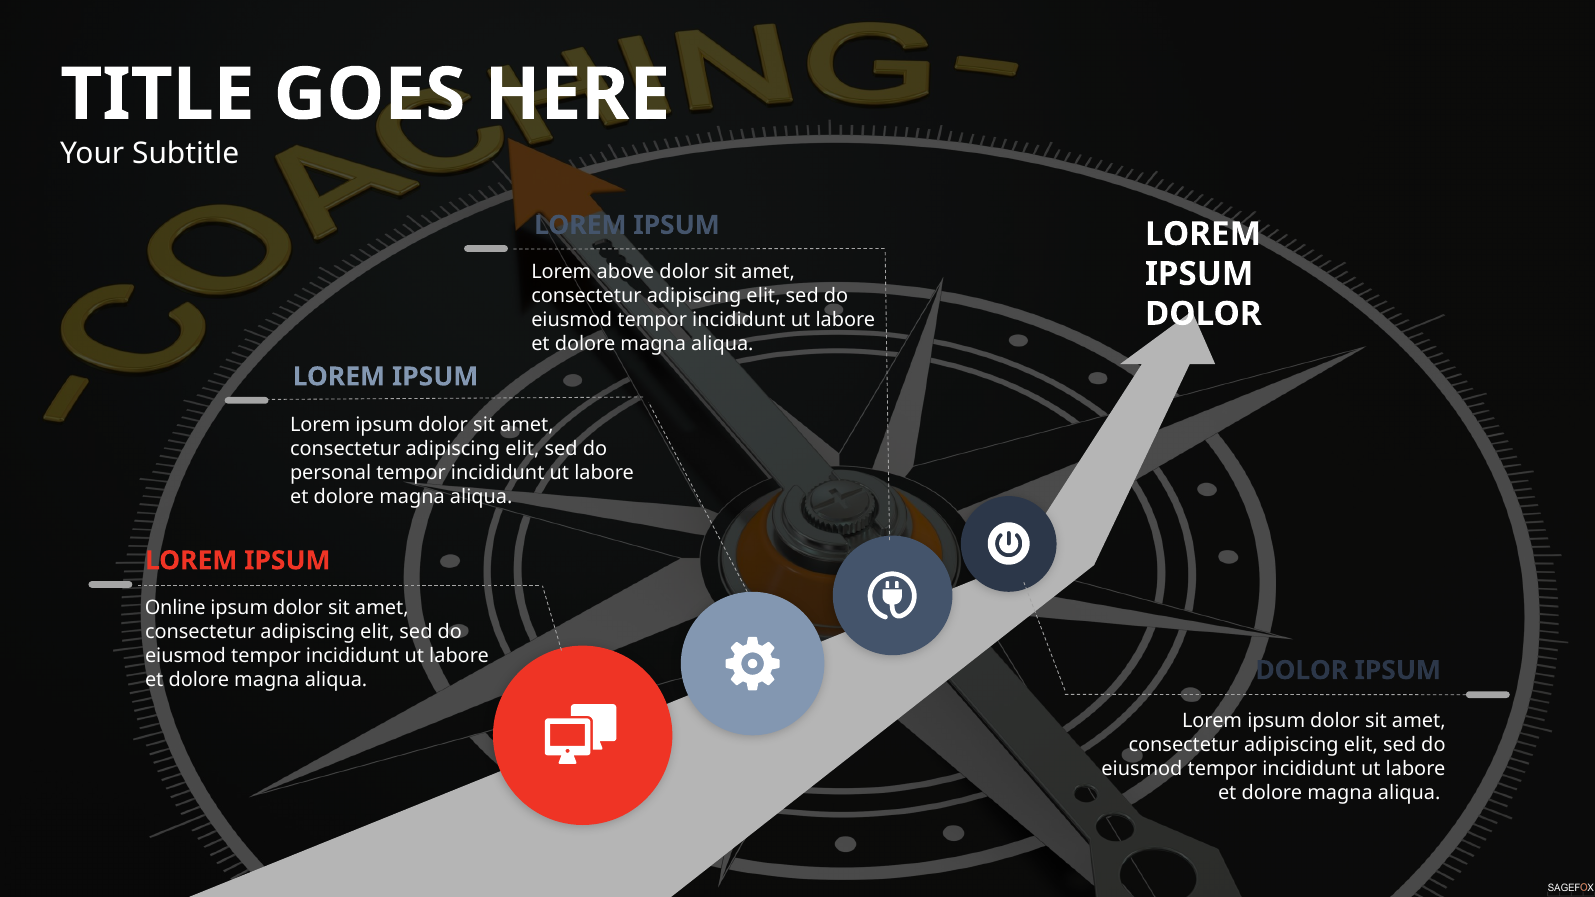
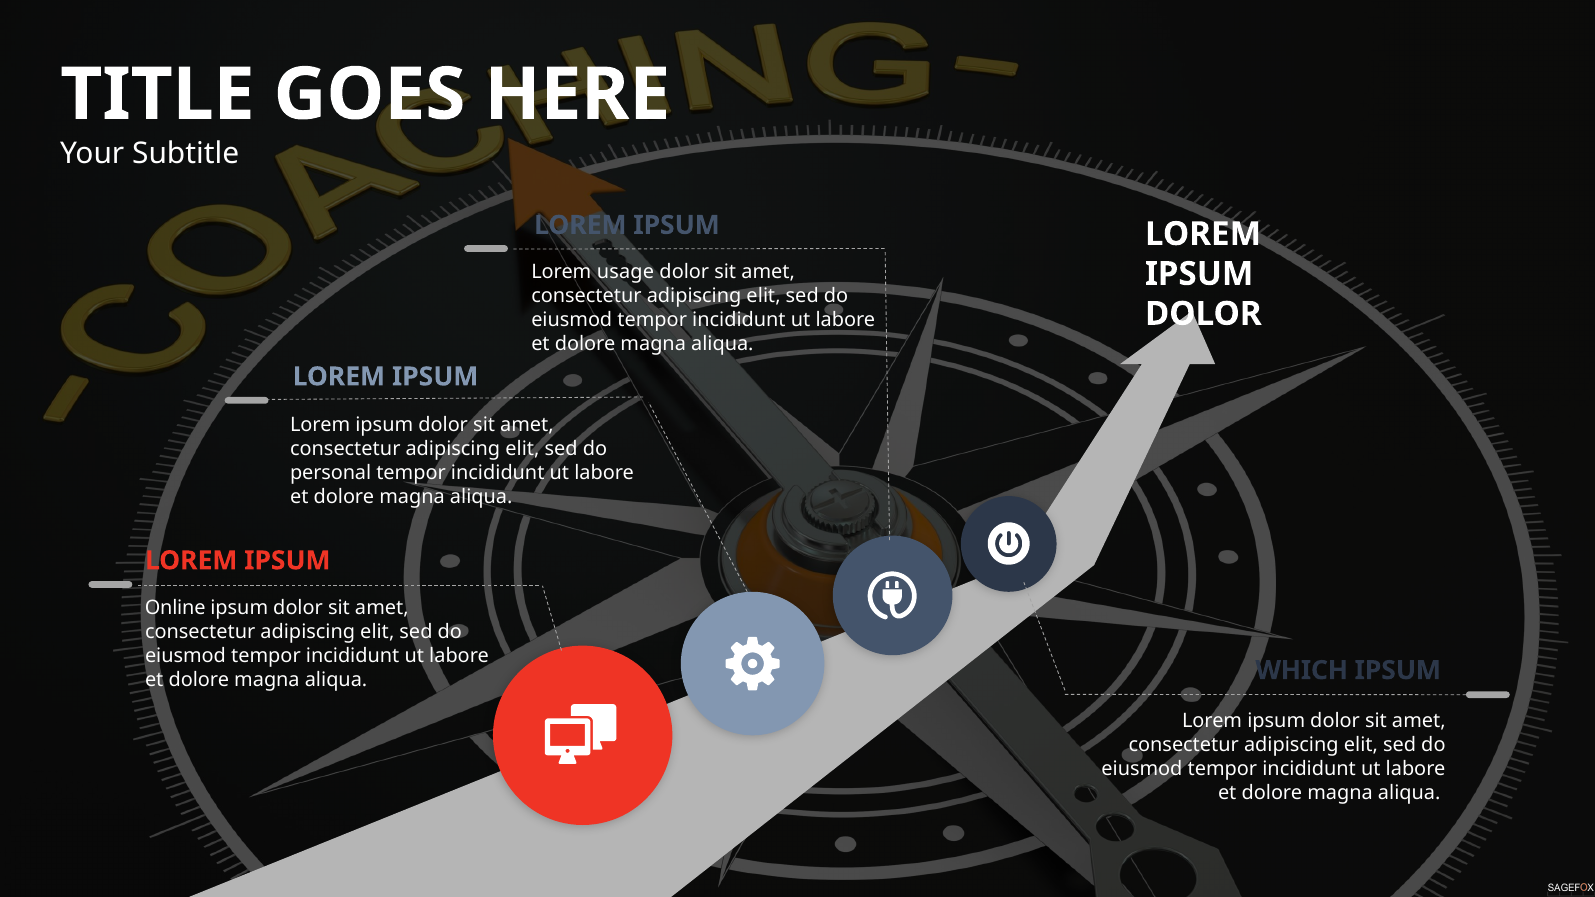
above: above -> usage
DOLOR at (1302, 671): DOLOR -> WHICH
